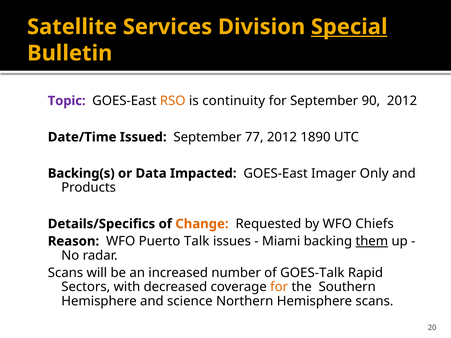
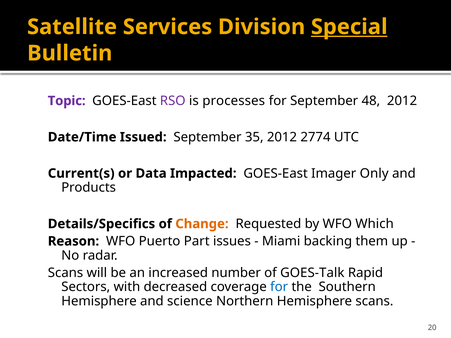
RSO colour: orange -> purple
continuity: continuity -> processes
90: 90 -> 48
77: 77 -> 35
1890: 1890 -> 2774
Backing(s: Backing(s -> Current(s
Chiefs: Chiefs -> Which
Talk: Talk -> Part
them underline: present -> none
for at (279, 287) colour: orange -> blue
